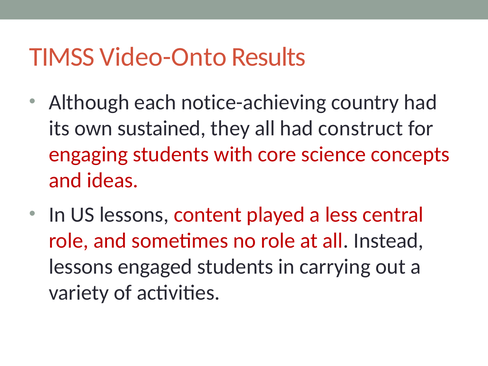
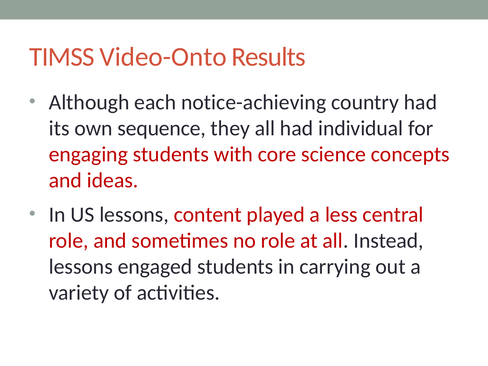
sustained: sustained -> sequence
construct: construct -> individual
